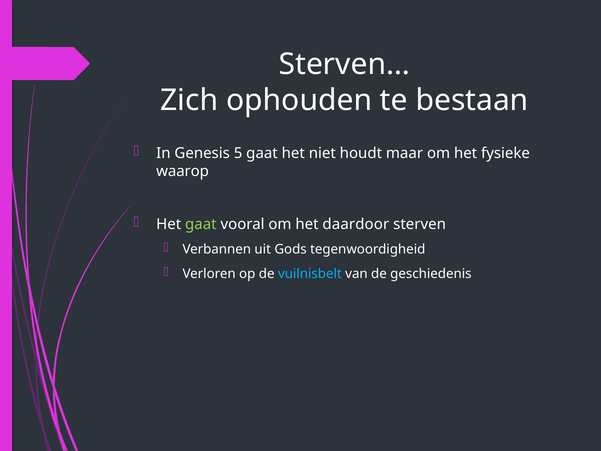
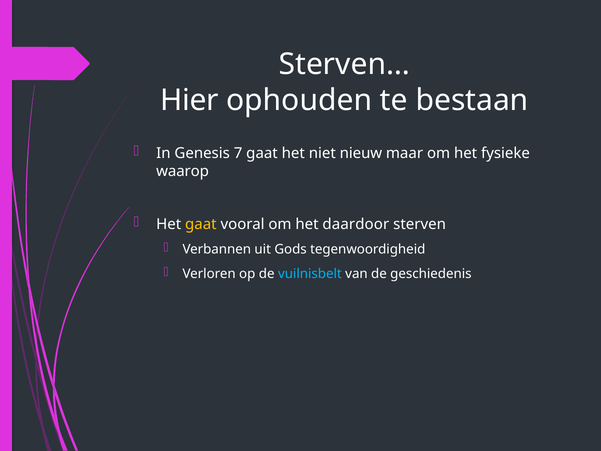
Zich: Zich -> Hier
5: 5 -> 7
houdt: houdt -> nieuw
gaat at (201, 224) colour: light green -> yellow
